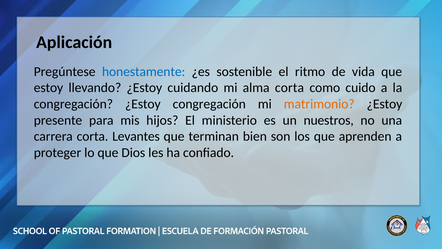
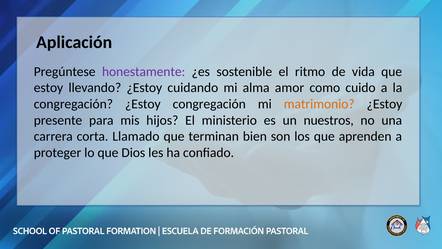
honestamente colour: blue -> purple
alma corta: corta -> amor
Levantes: Levantes -> Llamado
